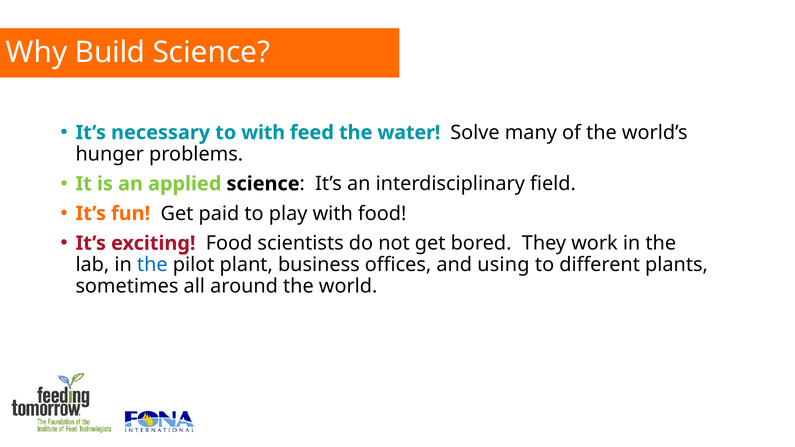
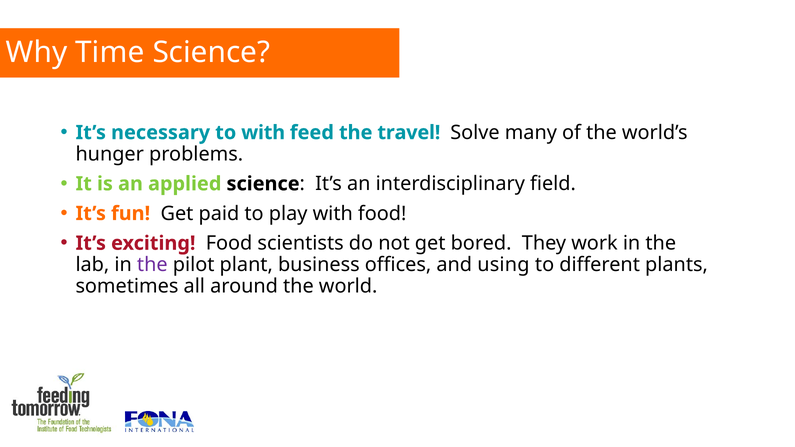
Build: Build -> Time
water: water -> travel
the at (152, 265) colour: blue -> purple
